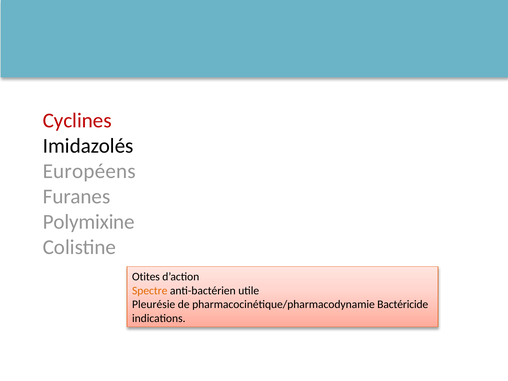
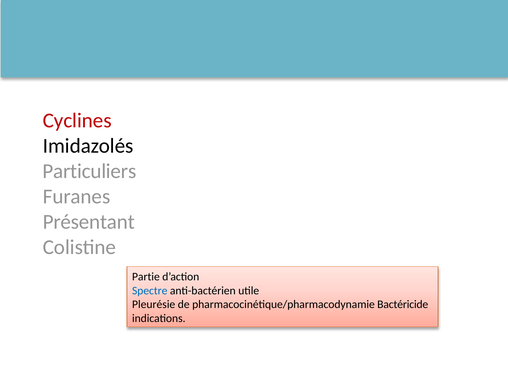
Européens: Européens -> Particuliers
Polymixine: Polymixine -> Présentant
Otites: Otites -> Partie
Spectre colour: orange -> blue
